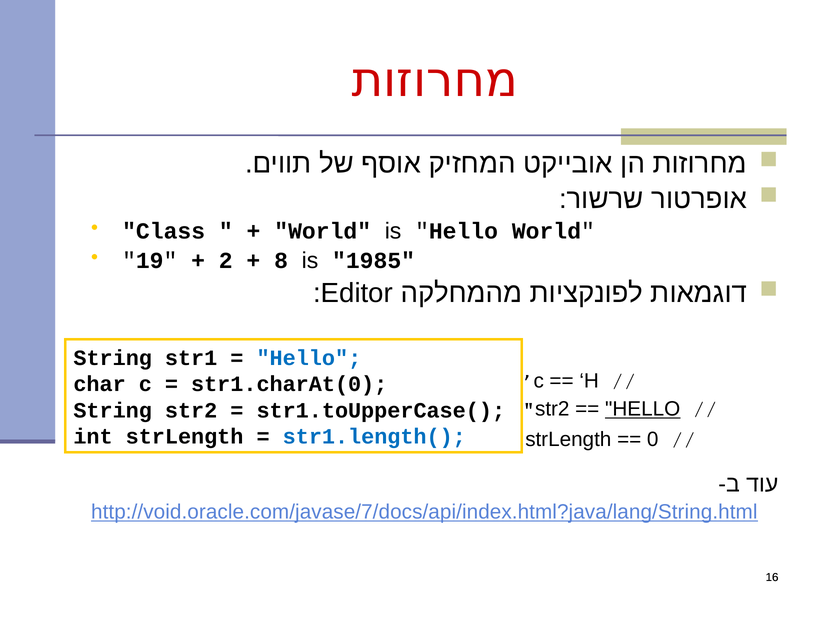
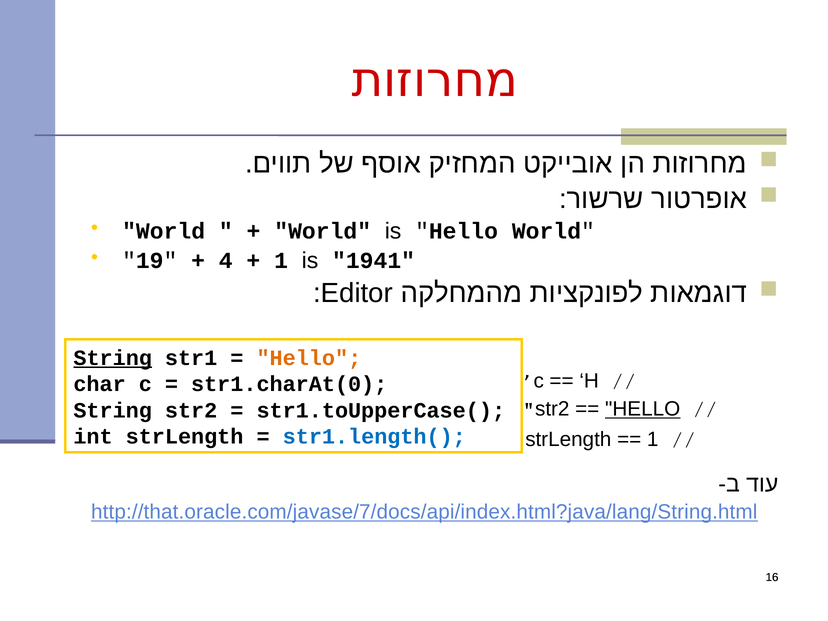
Class at (164, 231): Class -> World
2: 2 -> 4
8 at (281, 260): 8 -> 1
1985: 1985 -> 1941
String at (113, 358) underline: none -> present
Hello at (309, 358) colour: blue -> orange
0 at (653, 439): 0 -> 1
http://void.oracle.com/javase/7/docs/api/index.html?java/lang/String.html: http://void.oracle.com/javase/7/docs/api/index.html?java/lang/String.html -> http://that.oracle.com/javase/7/docs/api/index.html?java/lang/String.html
